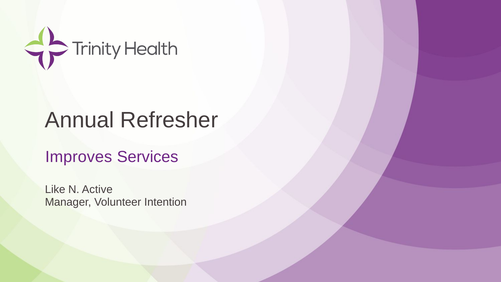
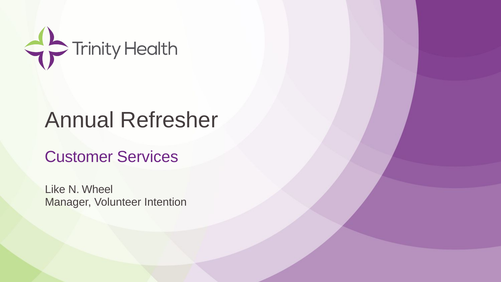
Improves: Improves -> Customer
Active: Active -> Wheel
